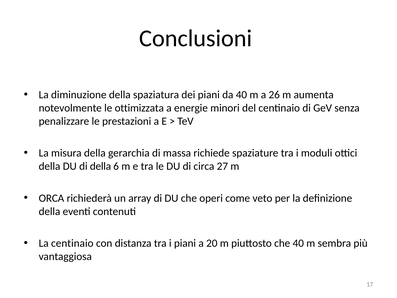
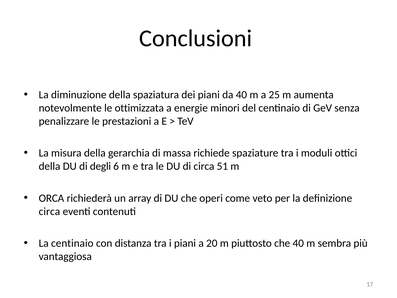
26: 26 -> 25
di della: della -> degli
27: 27 -> 51
della at (49, 211): della -> circa
